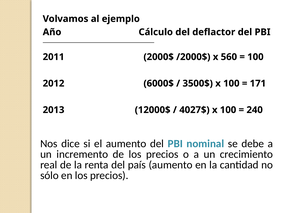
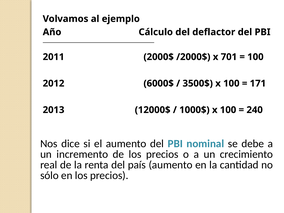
560: 560 -> 701
4027$: 4027$ -> 1000$
